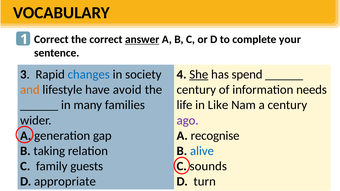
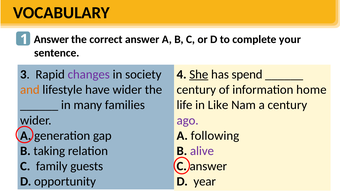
Correct at (51, 39): Correct -> Answer
answer at (142, 39) underline: present -> none
changes colour: blue -> purple
have avoid: avoid -> wider
needs: needs -> home
recognise: recognise -> following
alive colour: blue -> purple
sounds at (208, 166): sounds -> answer
appropriate: appropriate -> opportunity
turn: turn -> year
